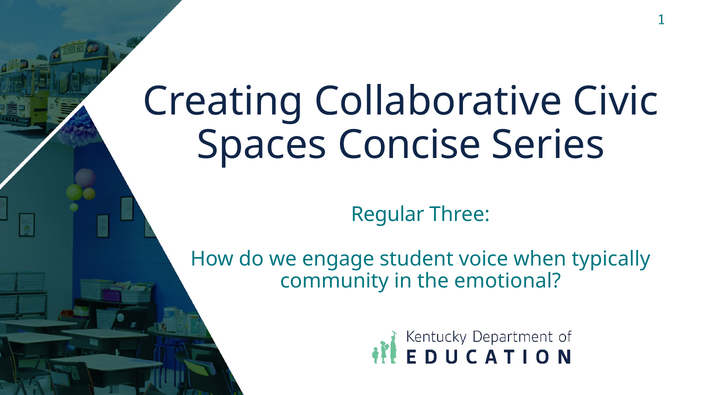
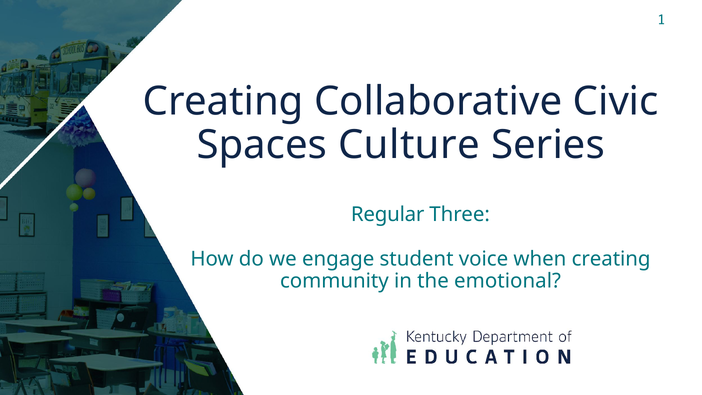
Concise: Concise -> Culture
when typically: typically -> creating
